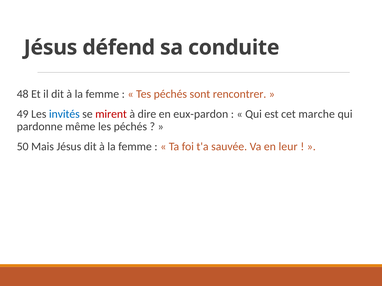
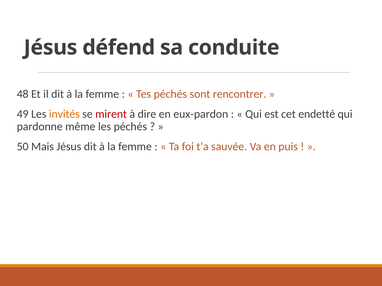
invités colour: blue -> orange
marche: marche -> endetté
leur: leur -> puis
